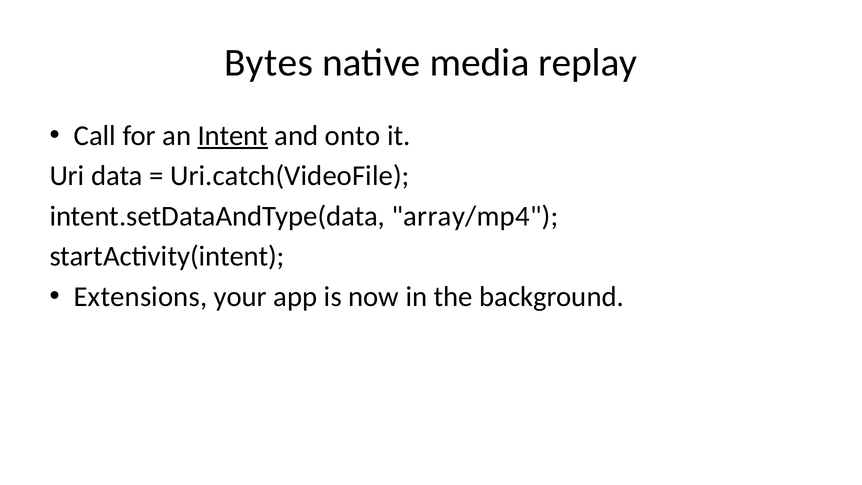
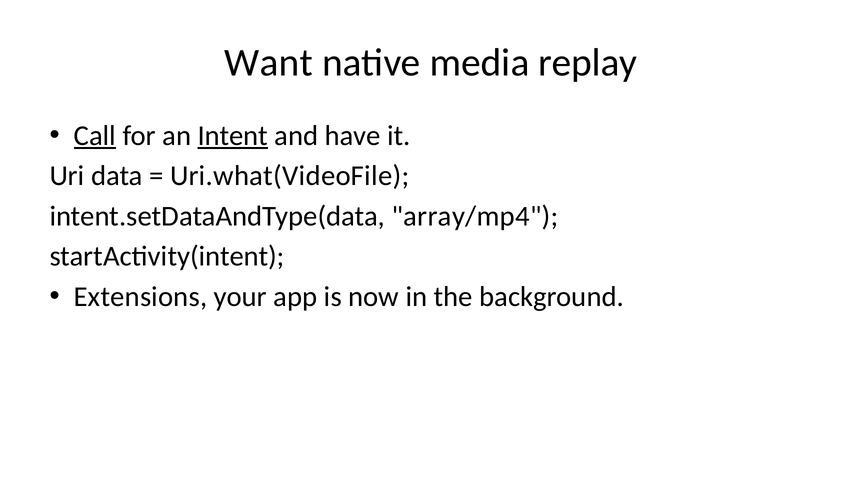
Bytes: Bytes -> Want
Call underline: none -> present
onto: onto -> have
Uri.catch(VideoFile: Uri.catch(VideoFile -> Uri.what(VideoFile
